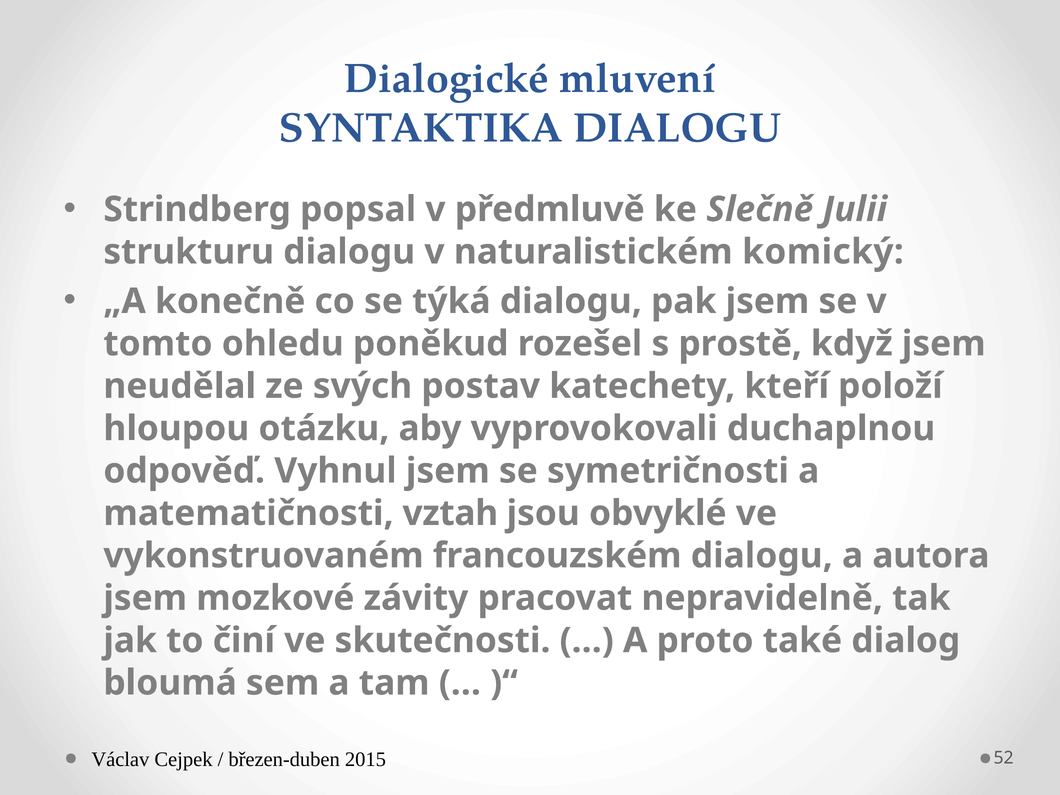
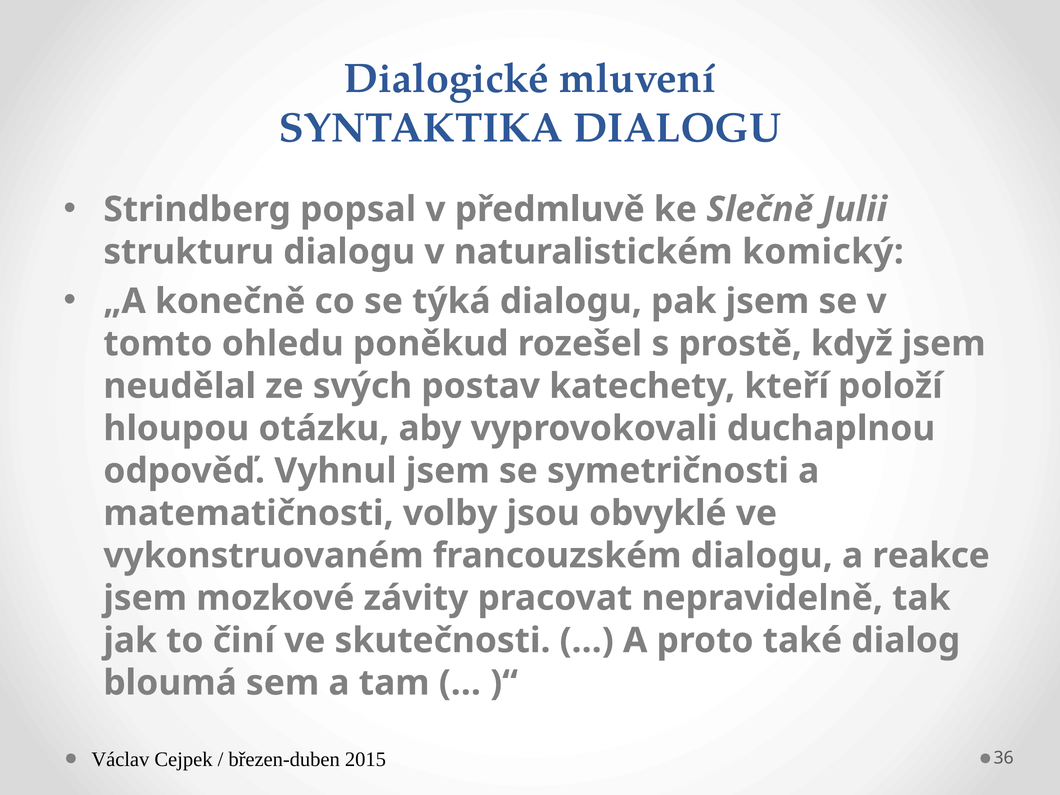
vztah: vztah -> volby
autora: autora -> reakce
52: 52 -> 36
